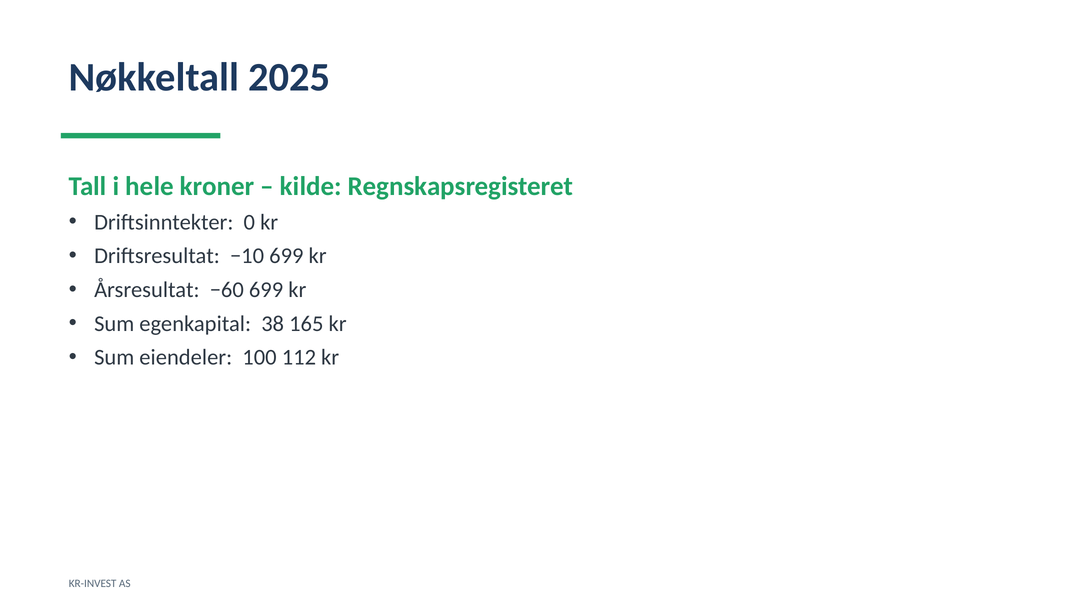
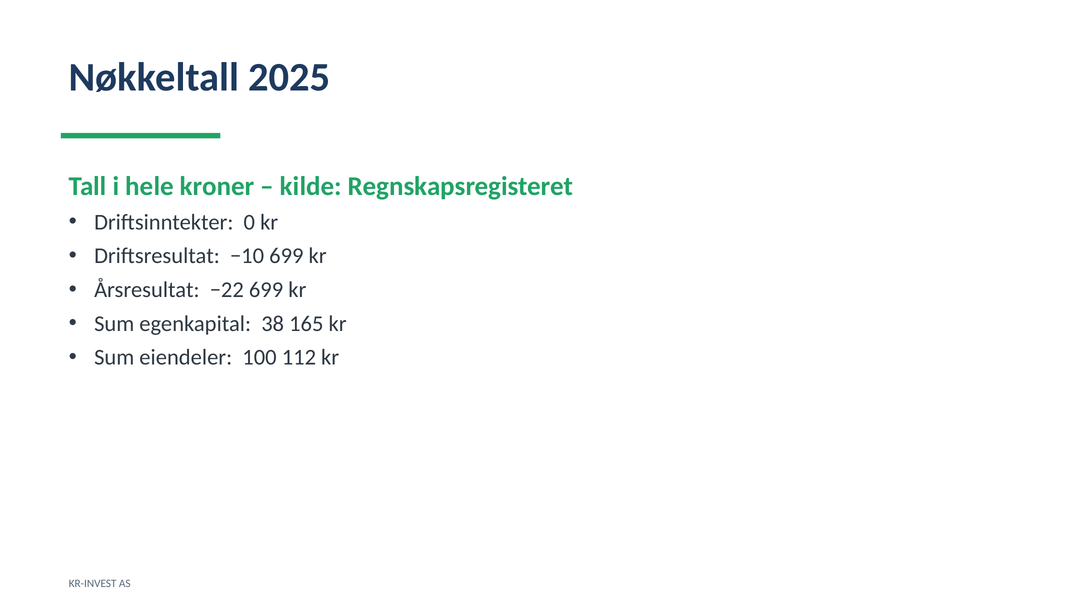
−60: −60 -> −22
